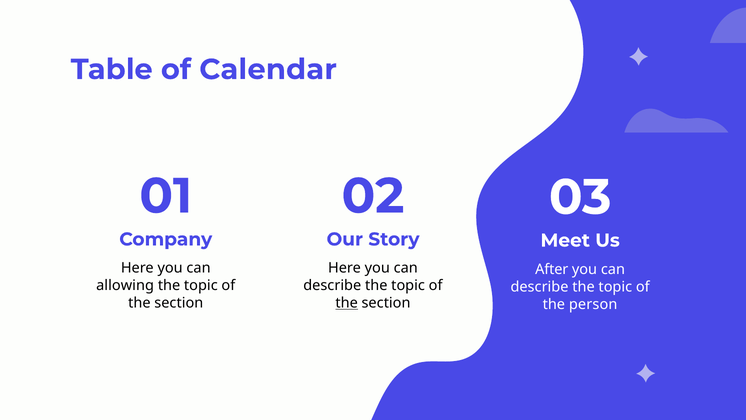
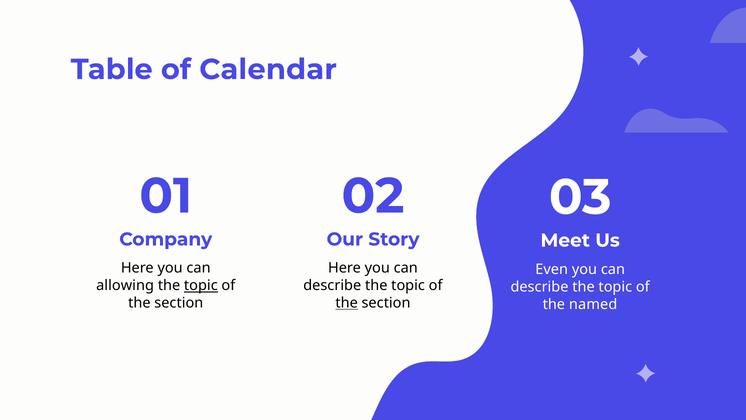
After: After -> Even
topic at (201, 285) underline: none -> present
person: person -> named
